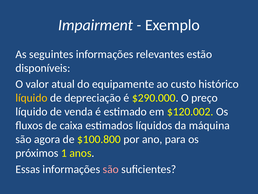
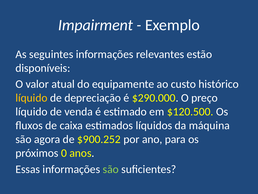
$120.002: $120.002 -> $120.500
$100.800: $100.800 -> $900.252
1: 1 -> 0
são at (111, 169) colour: pink -> light green
